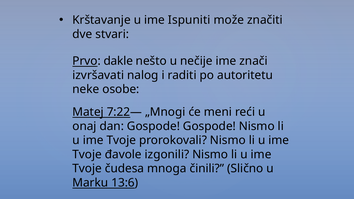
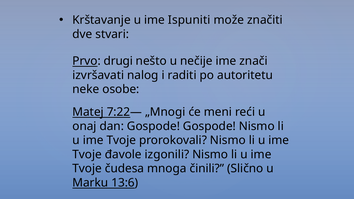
dakle: dakle -> drugi
